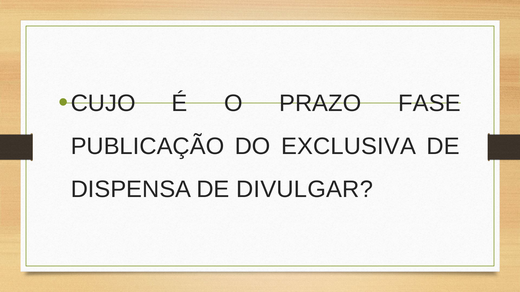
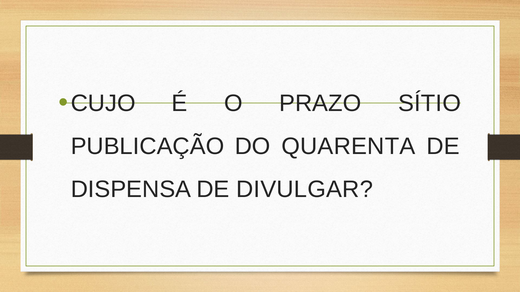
FASE: FASE -> SÍTIO
EXCLUSIVA: EXCLUSIVA -> QUARENTA
